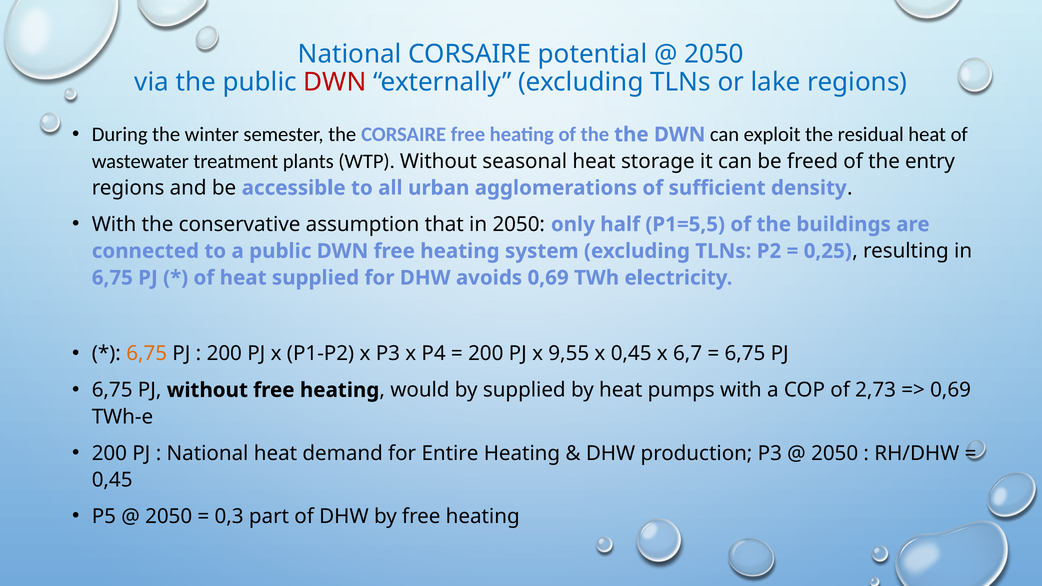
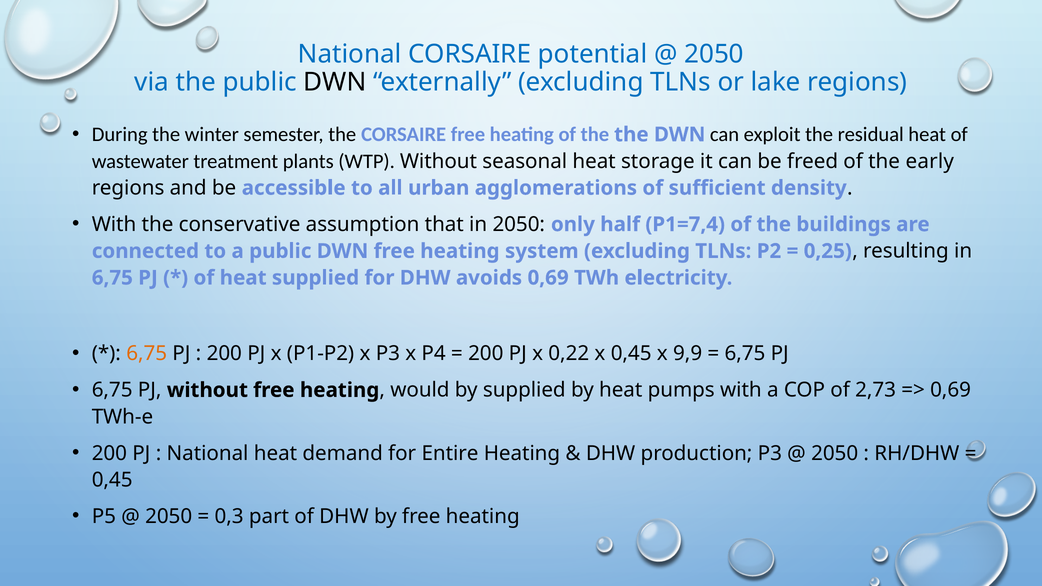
DWN at (335, 82) colour: red -> black
entry: entry -> early
P1=5,5: P1=5,5 -> P1=7,4
9,55: 9,55 -> 0,22
6,7: 6,7 -> 9,9
